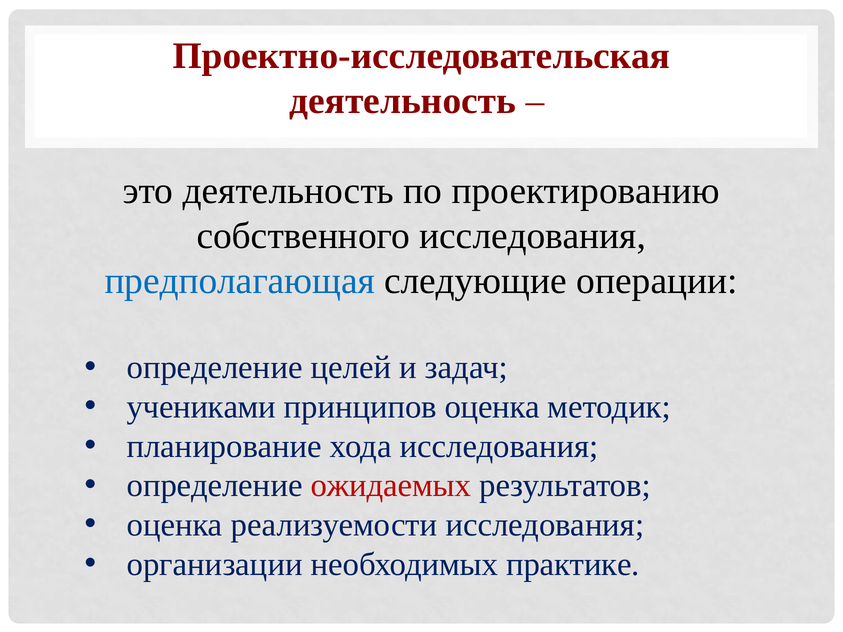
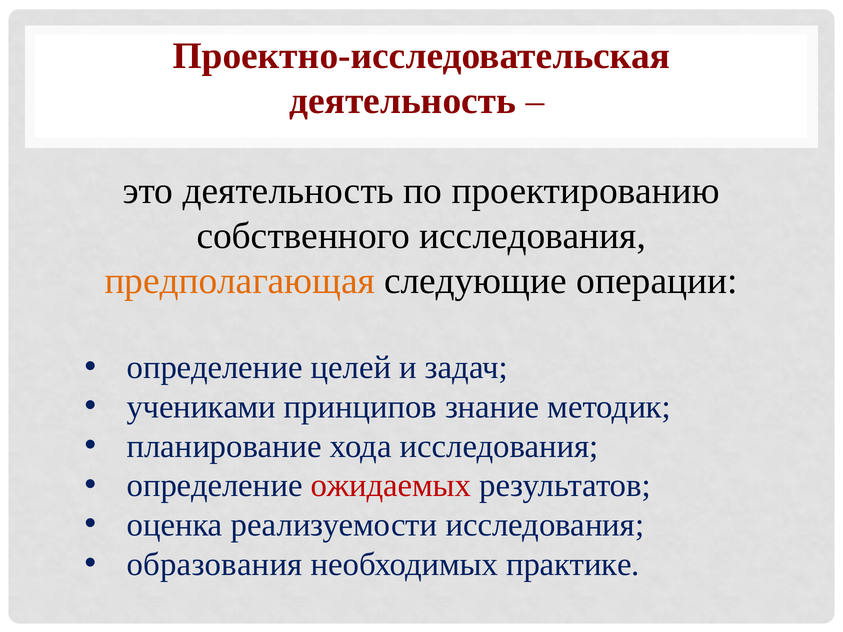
предполагающая colour: blue -> orange
принципов оценка: оценка -> знание
организации: организации -> образования
